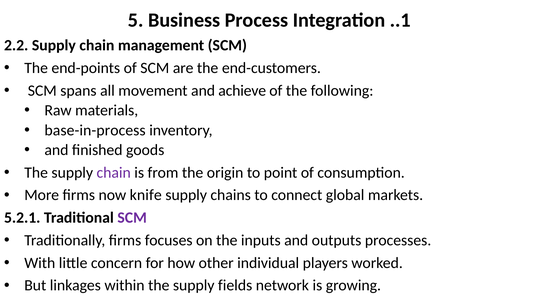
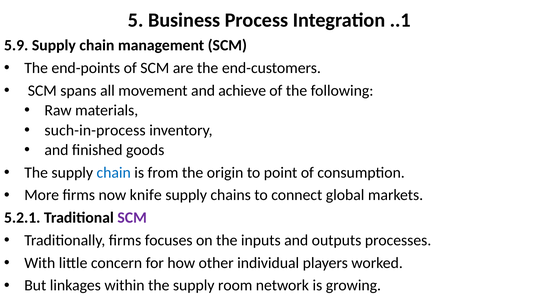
2.2: 2.2 -> 5.9
base-in-process: base-in-process -> such-in-process
chain at (114, 173) colour: purple -> blue
fields: fields -> room
